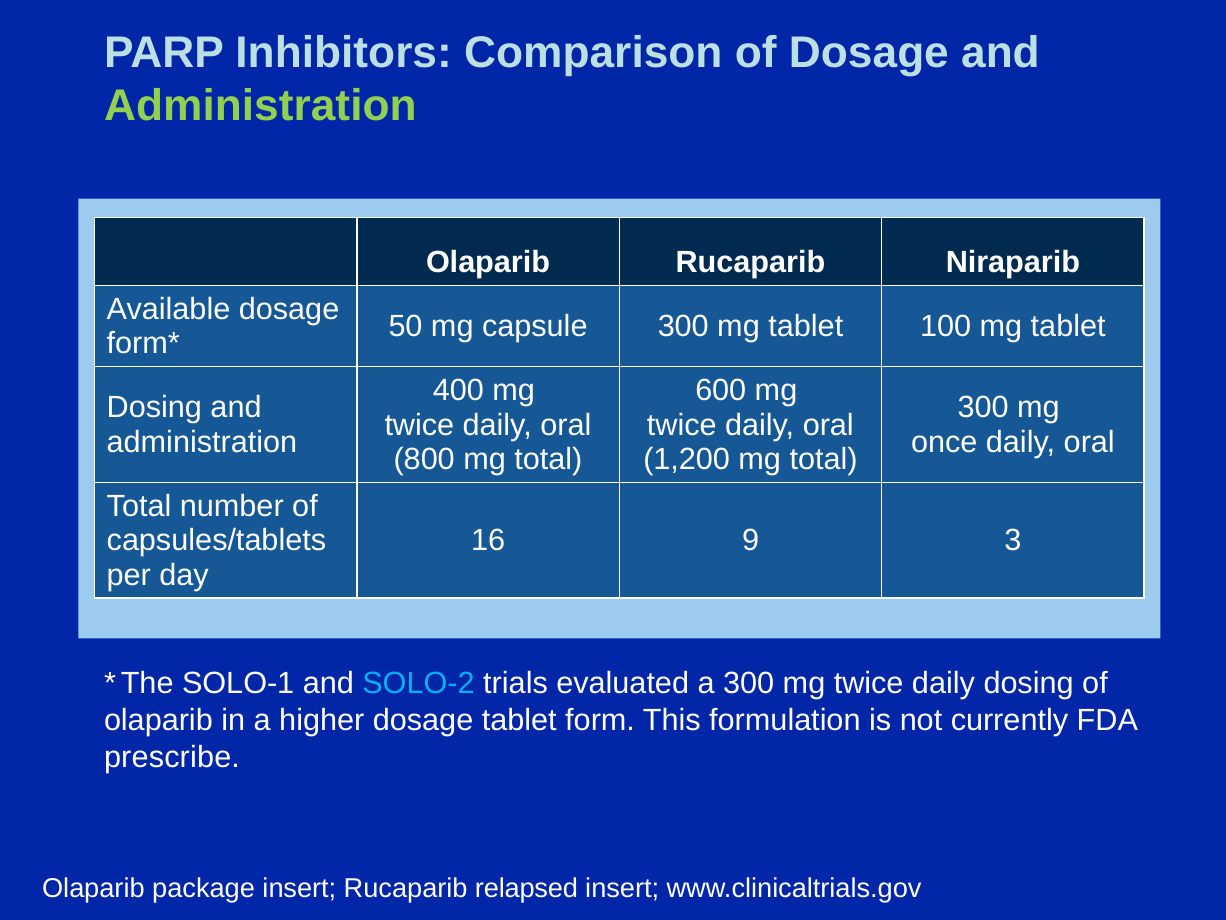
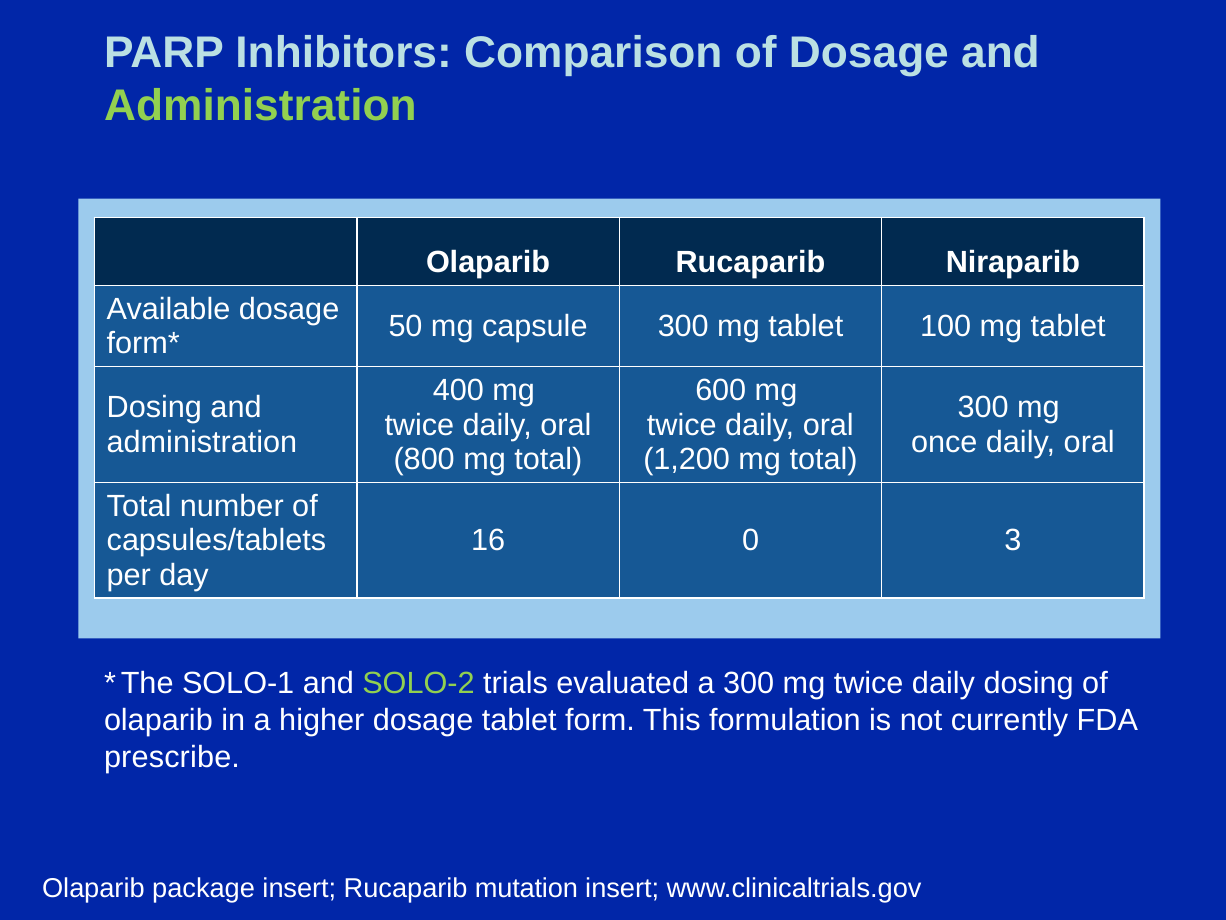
9: 9 -> 0
SOLO-2 colour: light blue -> light green
relapsed: relapsed -> mutation
